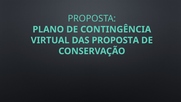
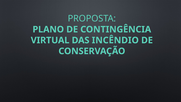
DAS PROPOSTA: PROPOSTA -> INCÊNDIO
